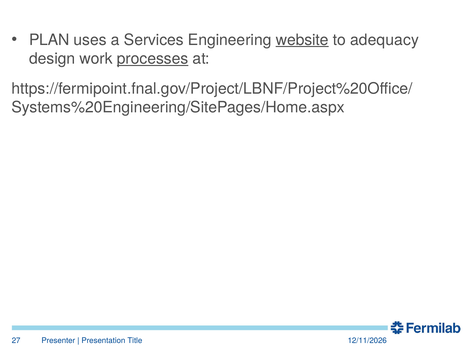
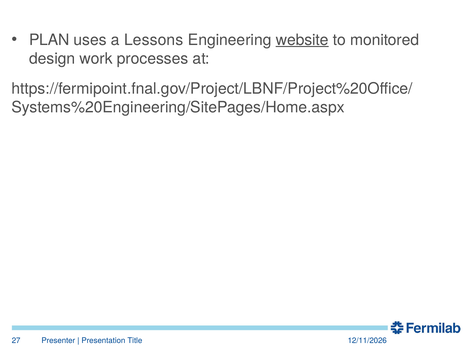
Services: Services -> Lessons
adequacy: adequacy -> monitored
processes underline: present -> none
